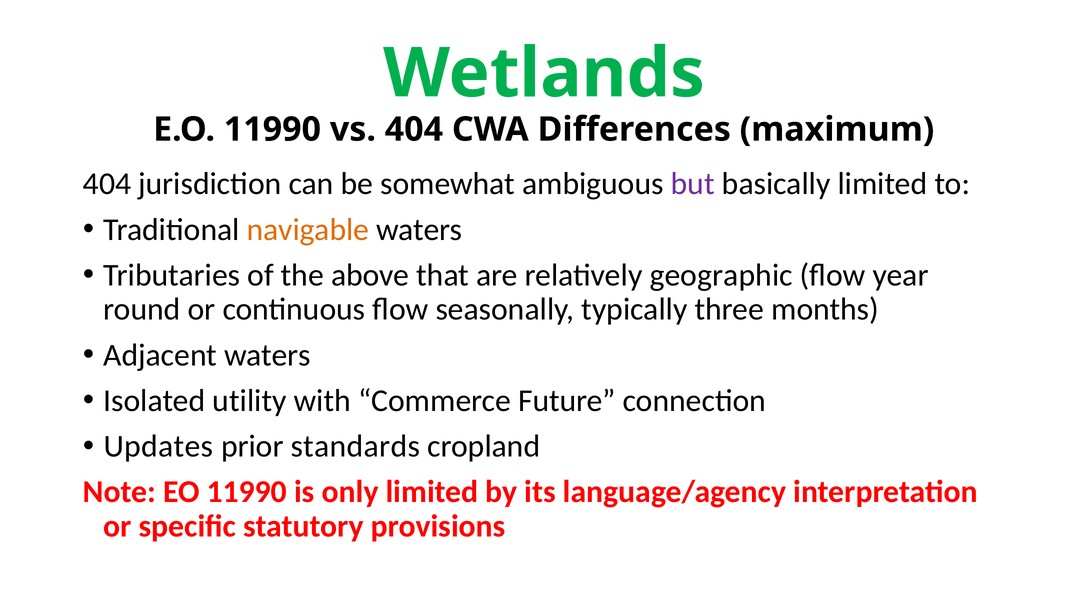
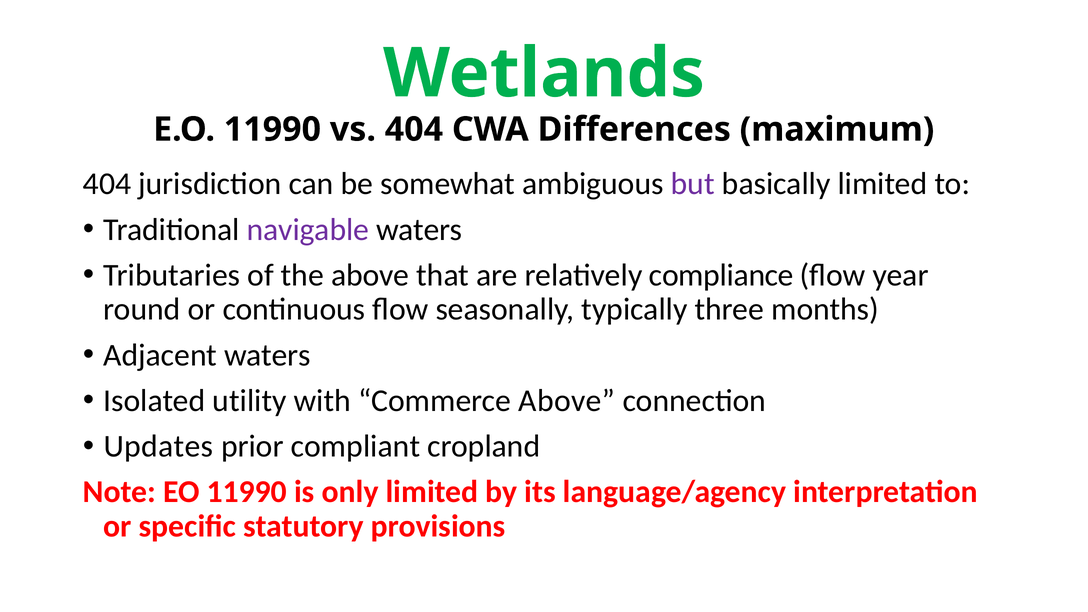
navigable colour: orange -> purple
geographic: geographic -> compliance
Commerce Future: Future -> Above
standards: standards -> compliant
